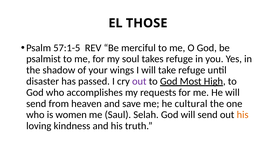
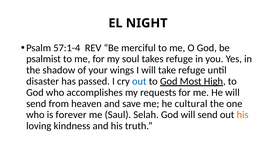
THOSE: THOSE -> NIGHT
57:1-5: 57:1-5 -> 57:1-4
out at (139, 81) colour: purple -> blue
women: women -> forever
